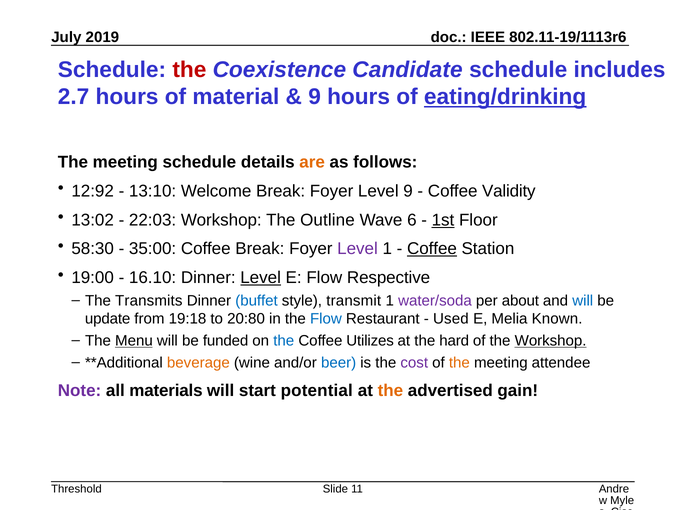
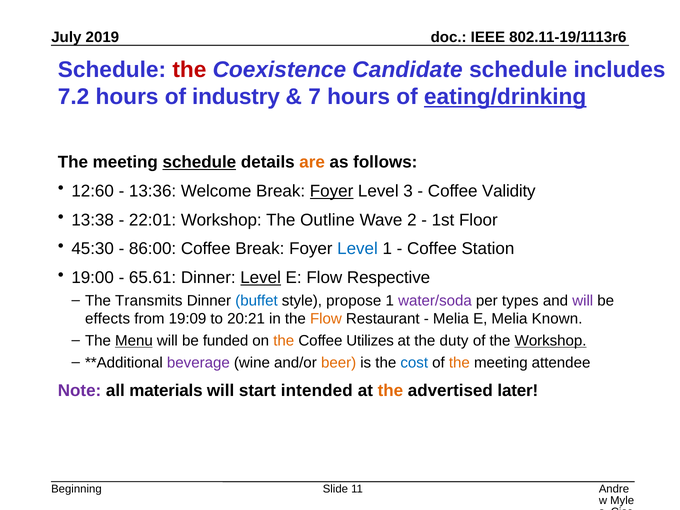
2.7: 2.7 -> 7.2
material: material -> industry
9 at (315, 97): 9 -> 7
schedule at (199, 162) underline: none -> present
12:92: 12:92 -> 12:60
13:10: 13:10 -> 13:36
Foyer at (332, 191) underline: none -> present
Level 9: 9 -> 3
13:02: 13:02 -> 13:38
22:03: 22:03 -> 22:01
6: 6 -> 2
1st underline: present -> none
58:30: 58:30 -> 45:30
35:00: 35:00 -> 86:00
Level at (358, 249) colour: purple -> blue
Coffee at (432, 249) underline: present -> none
16.10: 16.10 -> 65.61
transmit: transmit -> propose
about: about -> types
will at (583, 301) colour: blue -> purple
update: update -> effects
19:18: 19:18 -> 19:09
20:80: 20:80 -> 20:21
Flow at (326, 319) colour: blue -> orange
Used at (451, 319): Used -> Melia
the at (284, 341) colour: blue -> orange
hard: hard -> duty
beverage colour: orange -> purple
beer colour: blue -> orange
cost colour: purple -> blue
potential: potential -> intended
gain: gain -> later
Threshold: Threshold -> Beginning
